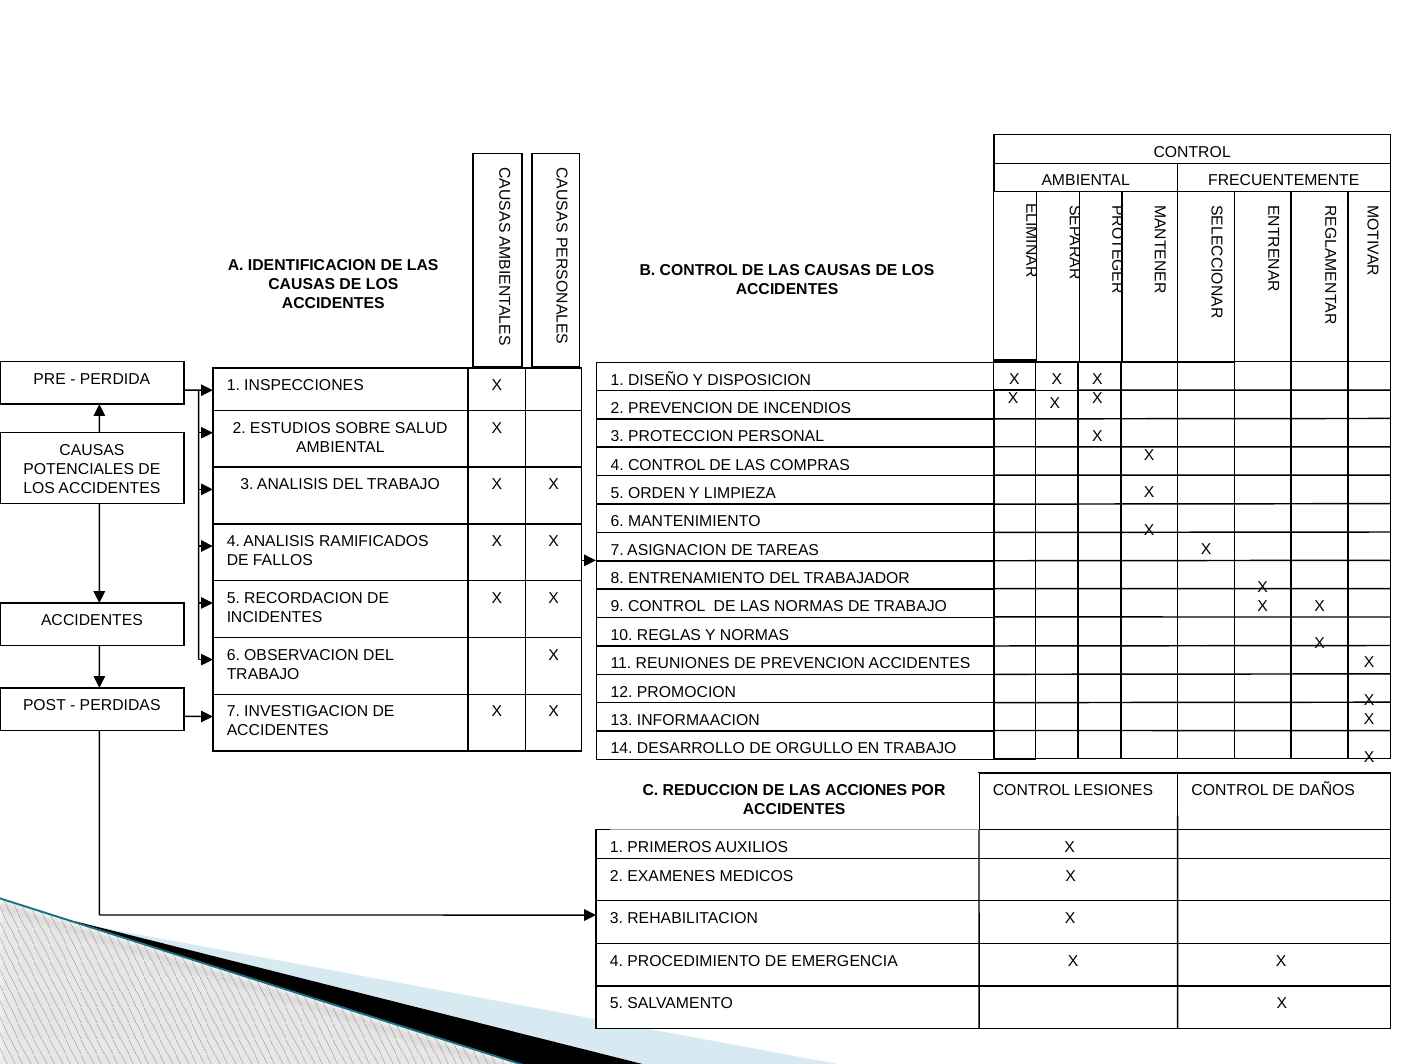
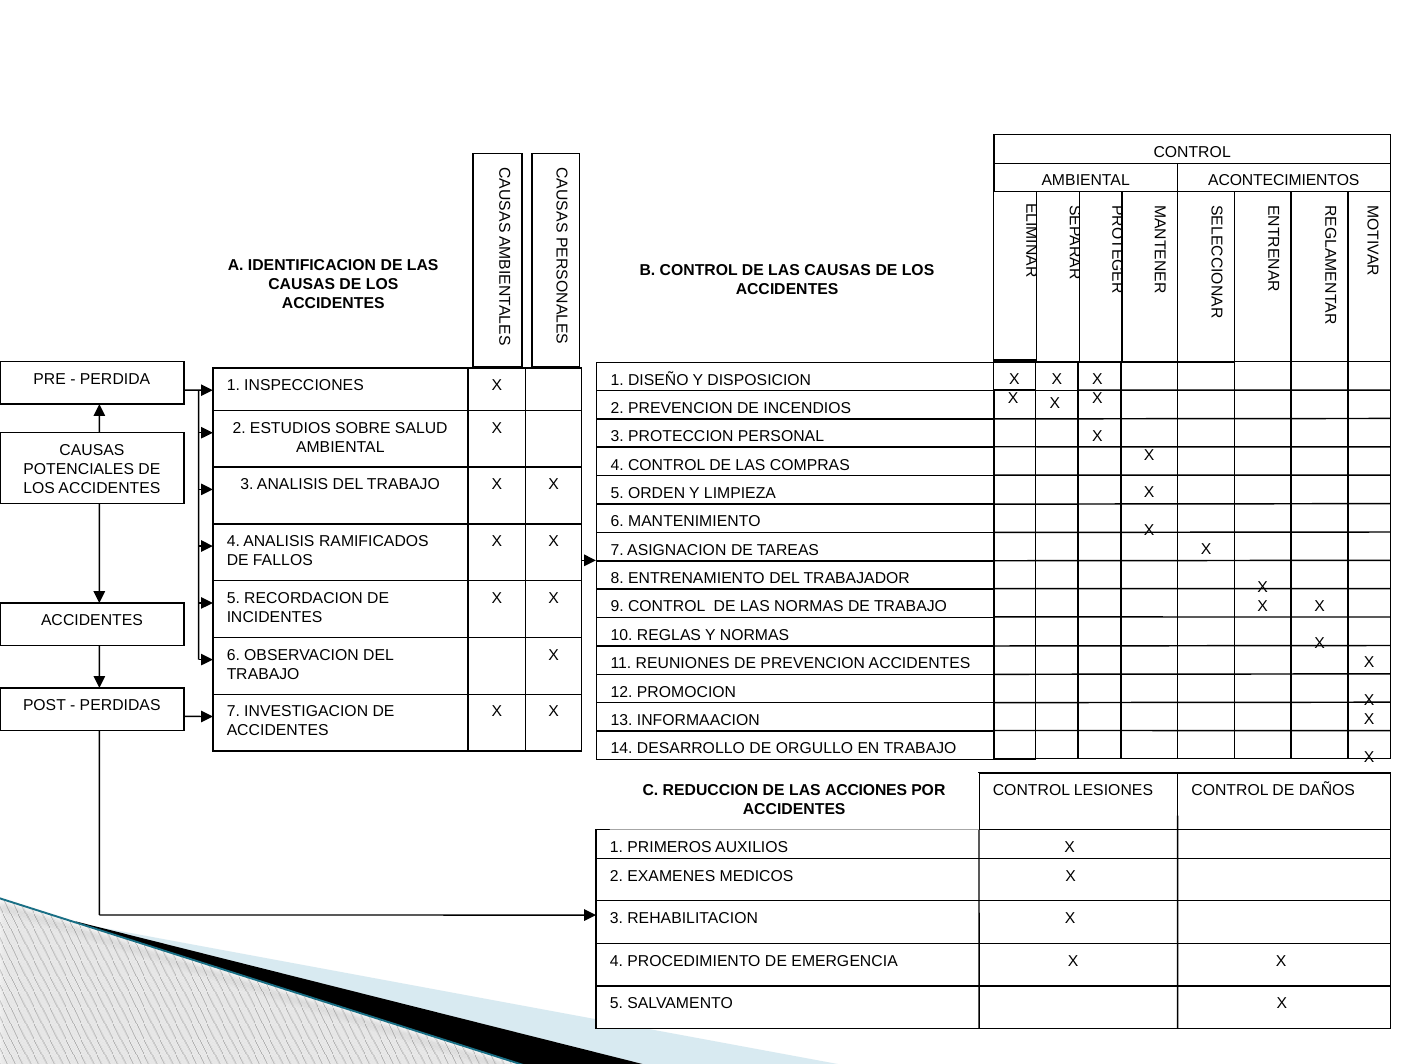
FRECUENTEMENTE: FRECUENTEMENTE -> ACONTECIMIENTOS
